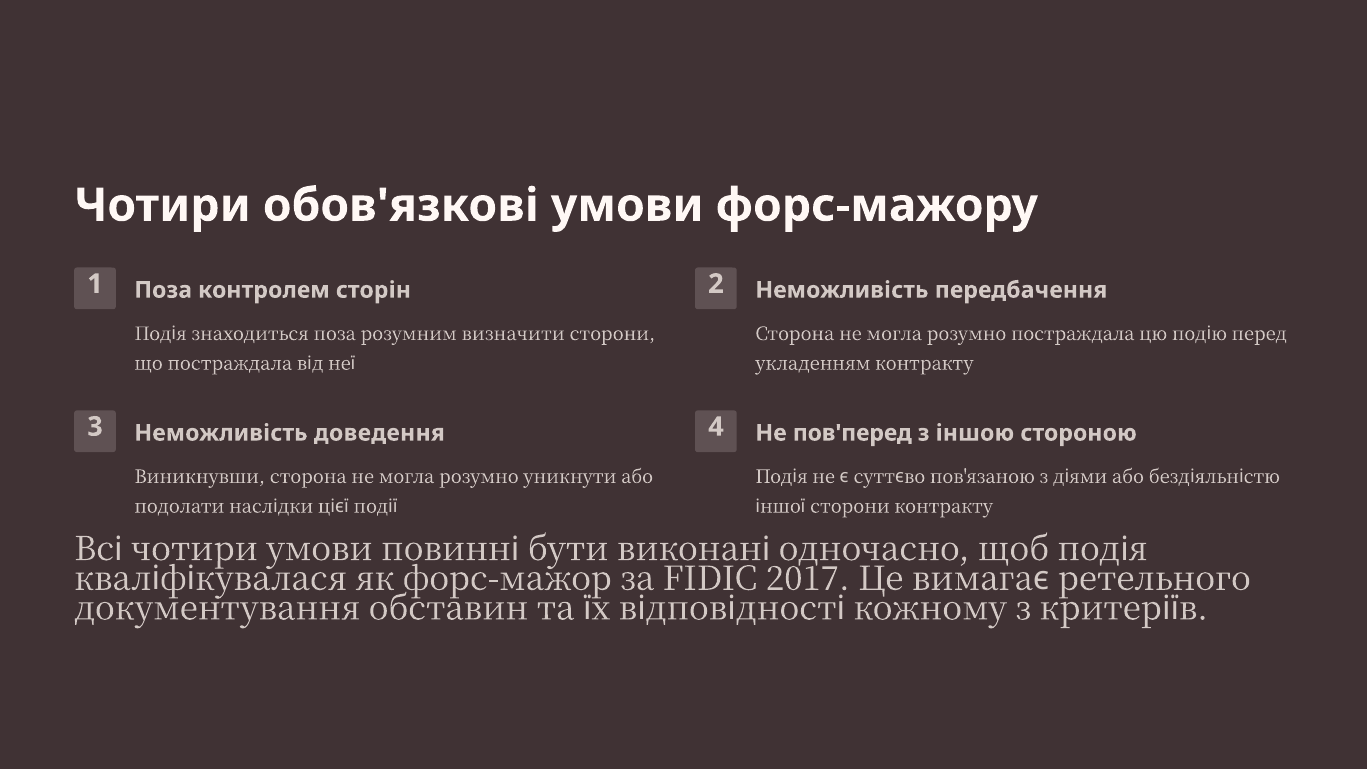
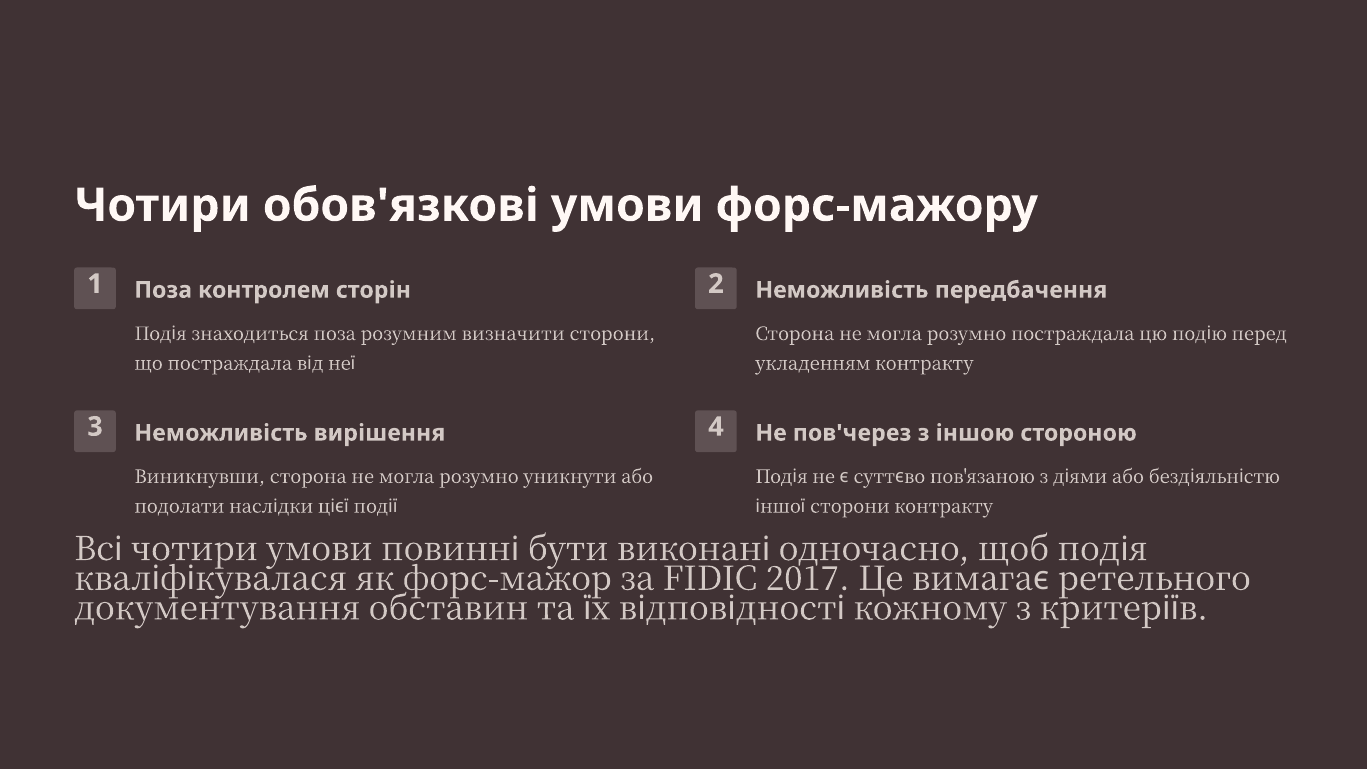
доведення: доведення -> вирішення
пов'перед: пов'перед -> пов'через
